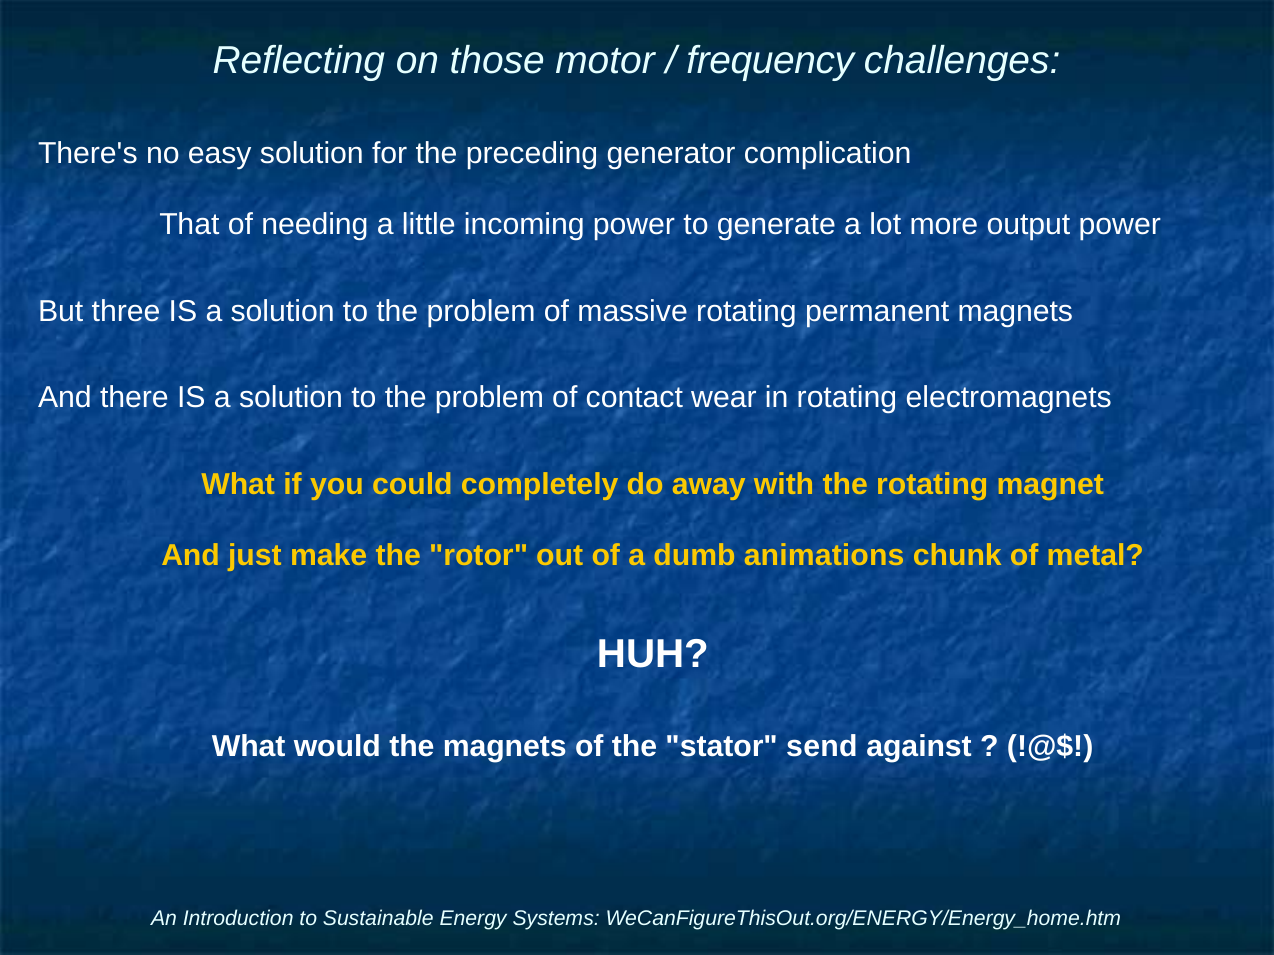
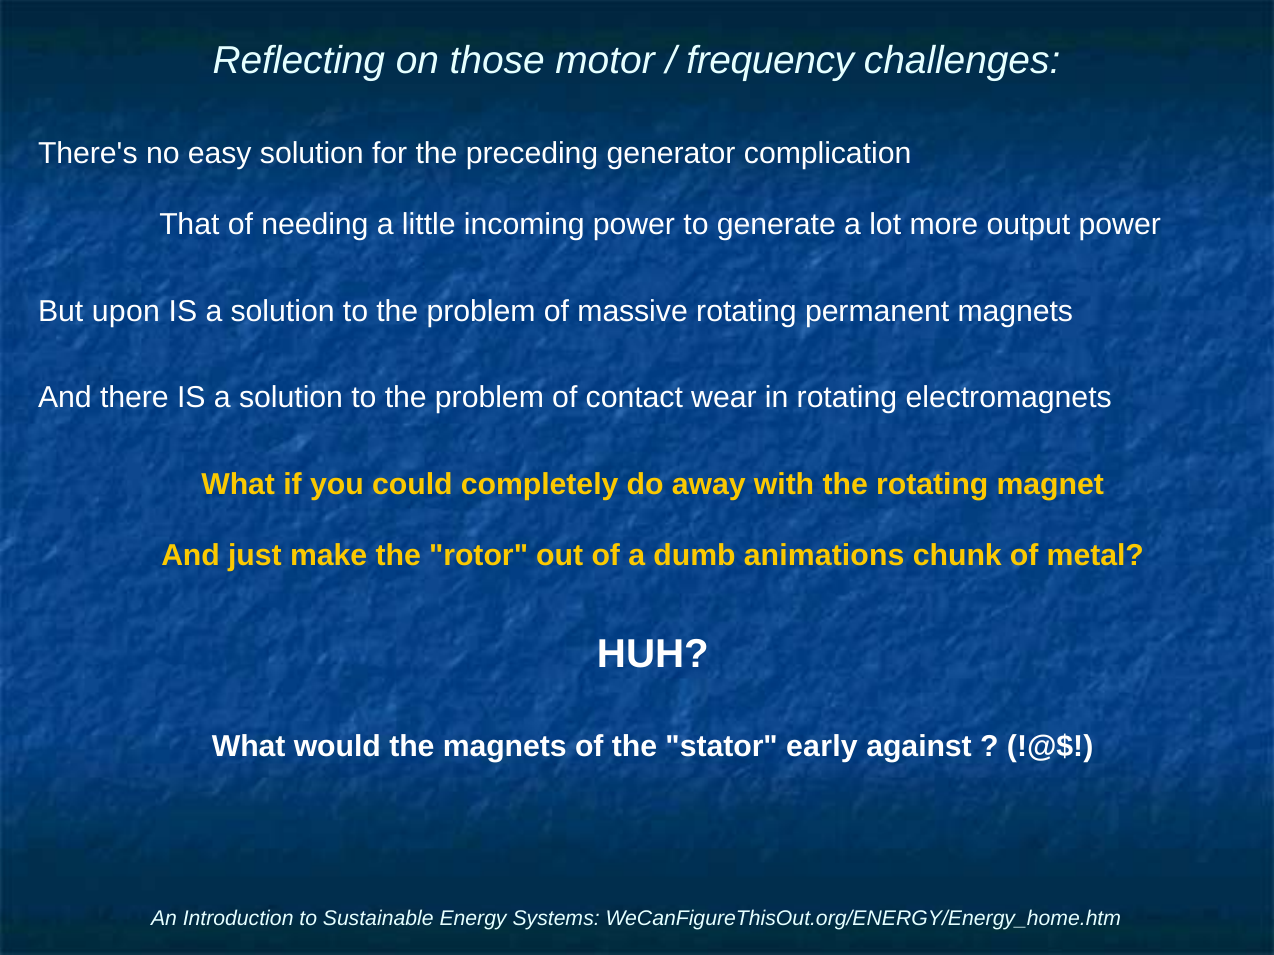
three: three -> upon
send: send -> early
